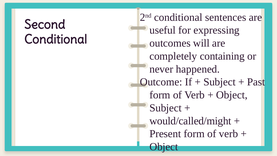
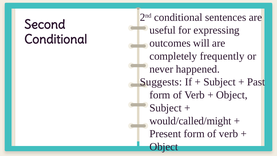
containing: containing -> frequently
Outcome: Outcome -> Suggests
